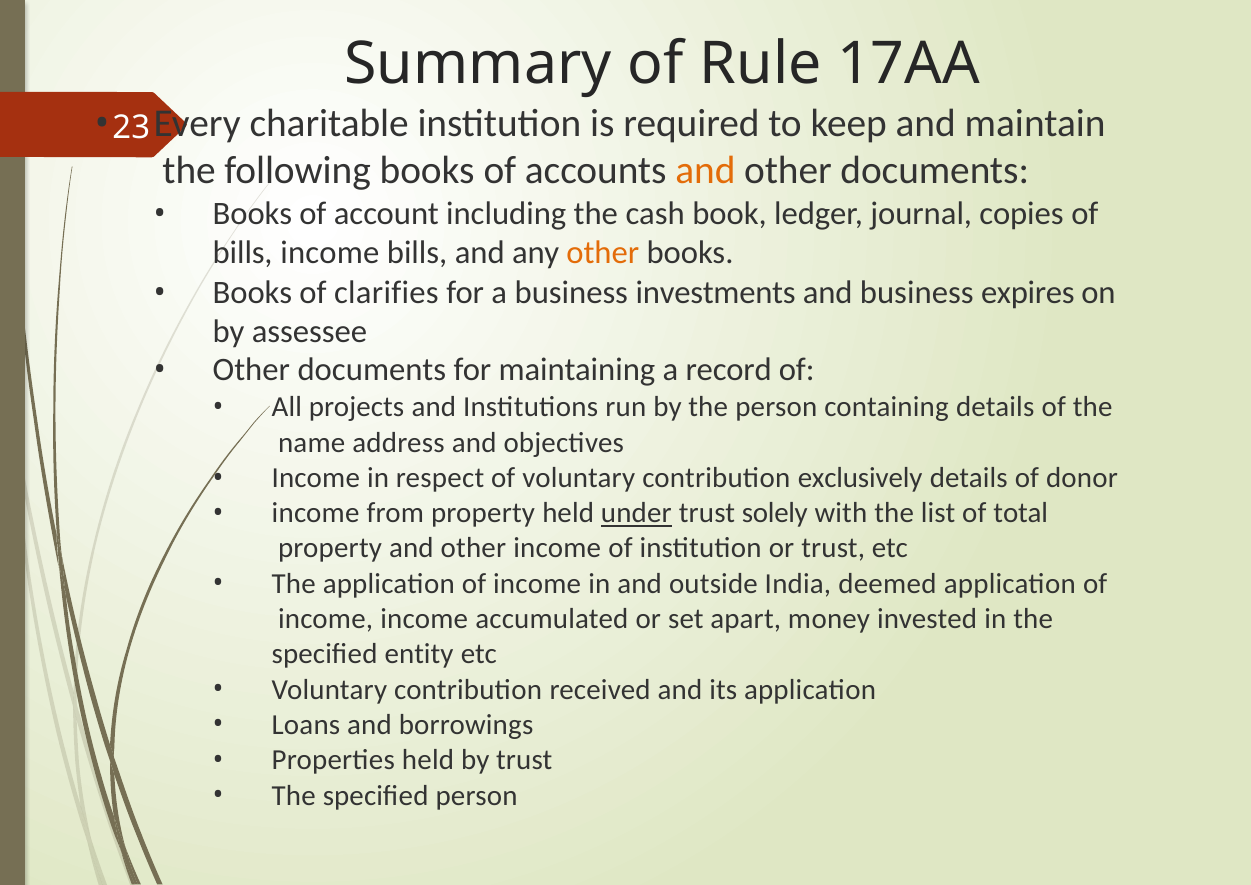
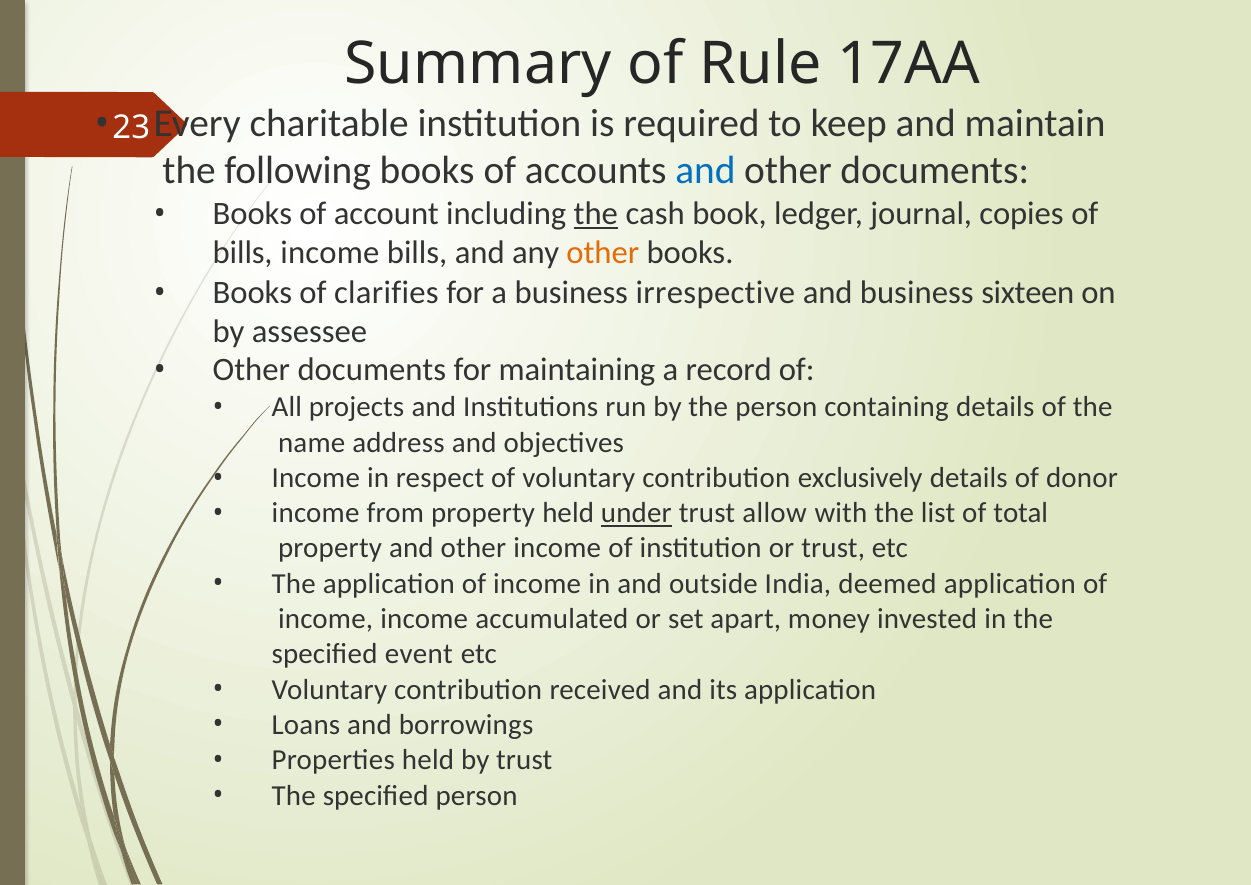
and at (705, 171) colour: orange -> blue
the at (596, 214) underline: none -> present
investments: investments -> irrespective
expires: expires -> sixteen
solely: solely -> allow
entity: entity -> event
